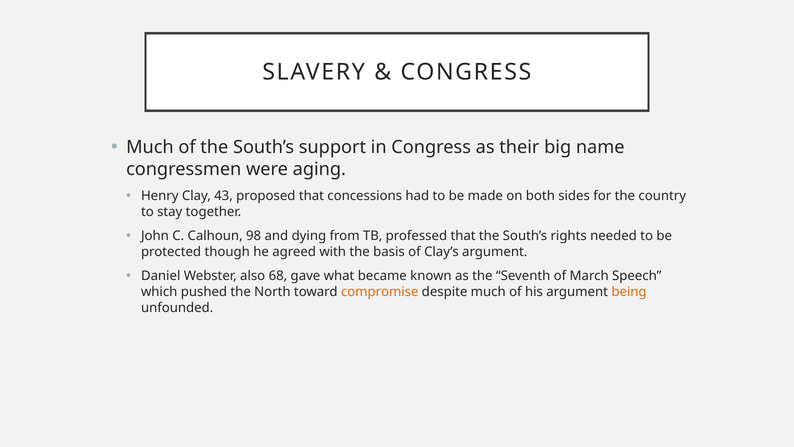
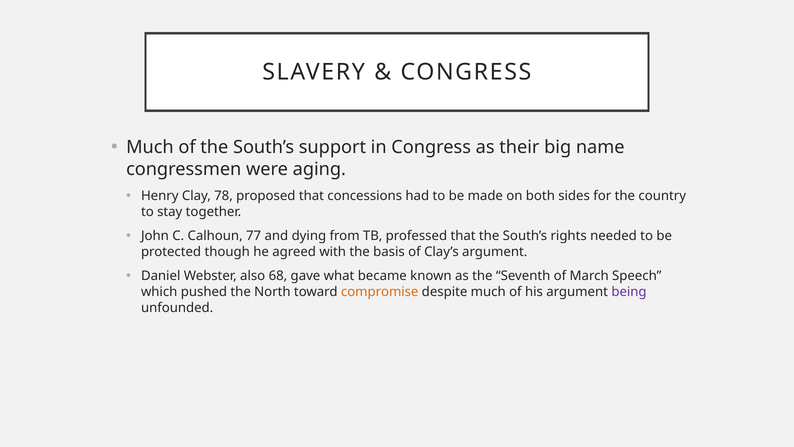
43: 43 -> 78
98: 98 -> 77
being colour: orange -> purple
